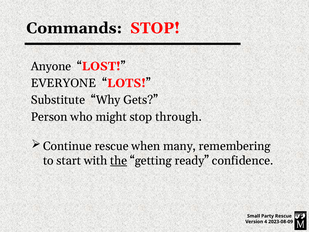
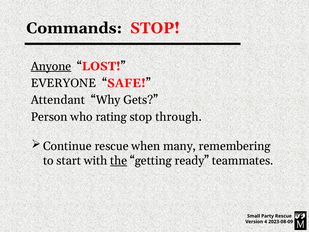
Anyone underline: none -> present
LOTS: LOTS -> SAFE
Substitute: Substitute -> Attendant
might: might -> rating
confidence: confidence -> teammates
